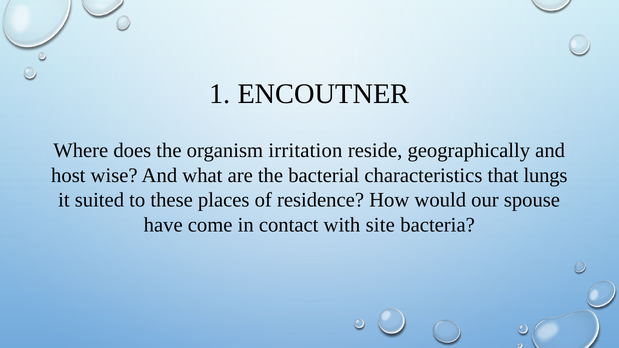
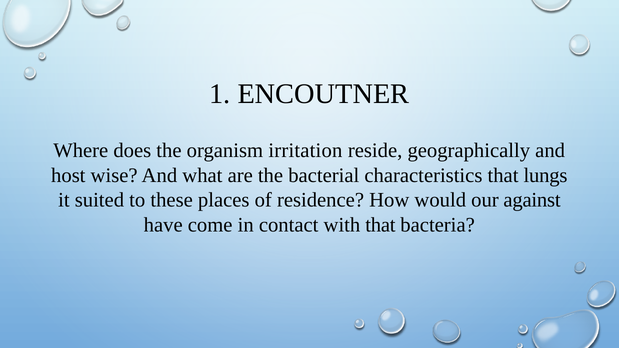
spouse: spouse -> against
with site: site -> that
